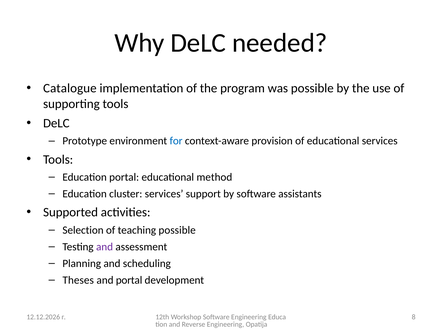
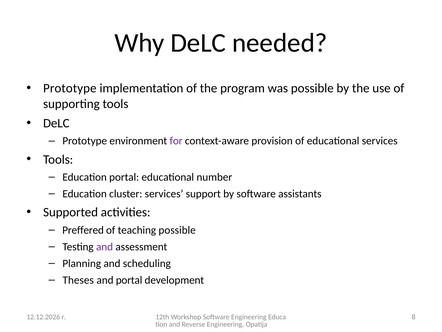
Catalogue at (70, 88): Catalogue -> Prototype
for colour: blue -> purple
method: method -> number
Selection: Selection -> Preffered
